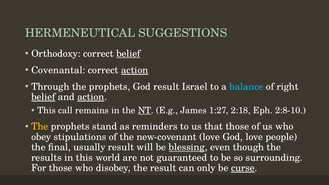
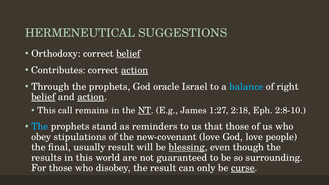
Covenantal: Covenantal -> Contributes
God result: result -> oracle
The at (40, 127) colour: yellow -> light blue
